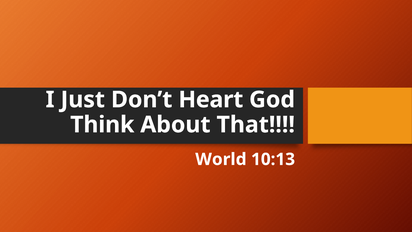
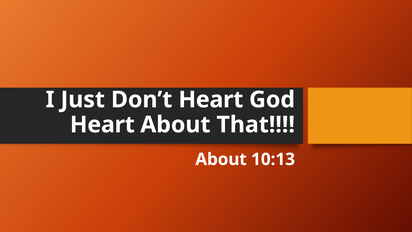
Think at (102, 125): Think -> Heart
World at (221, 159): World -> About
